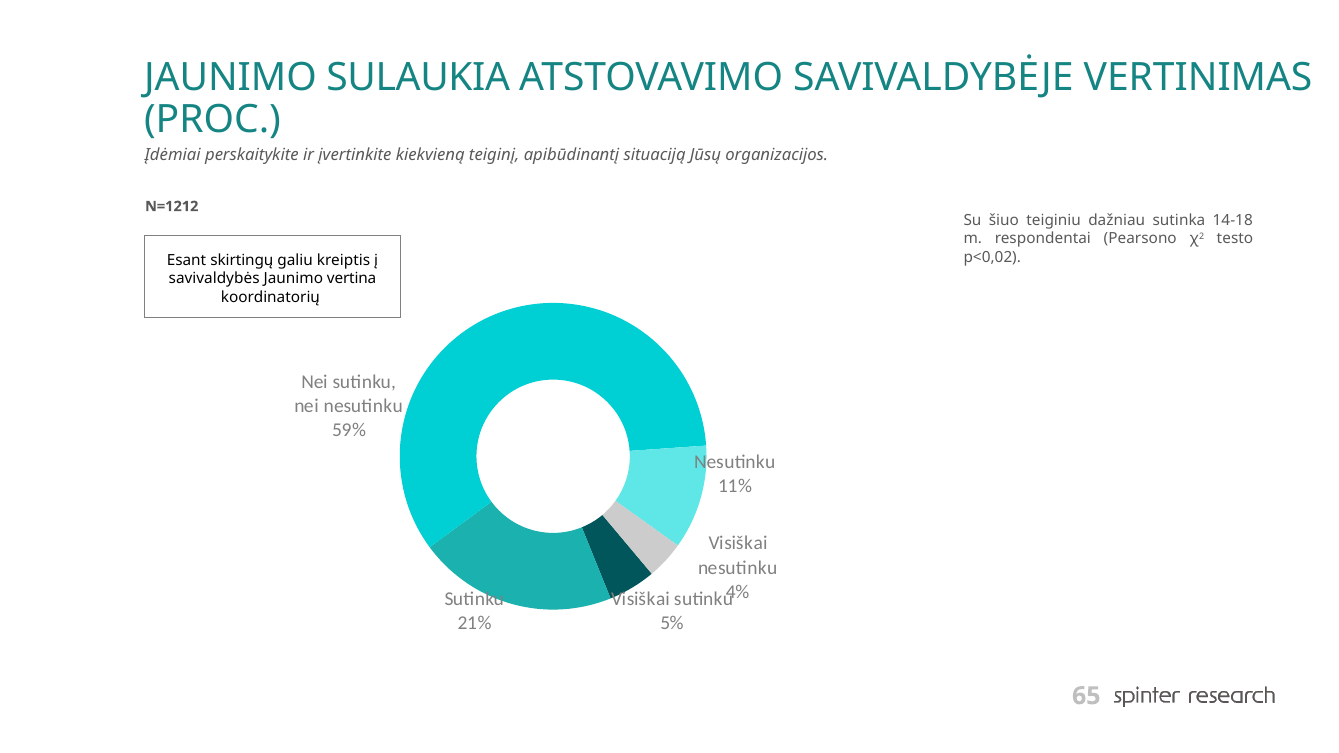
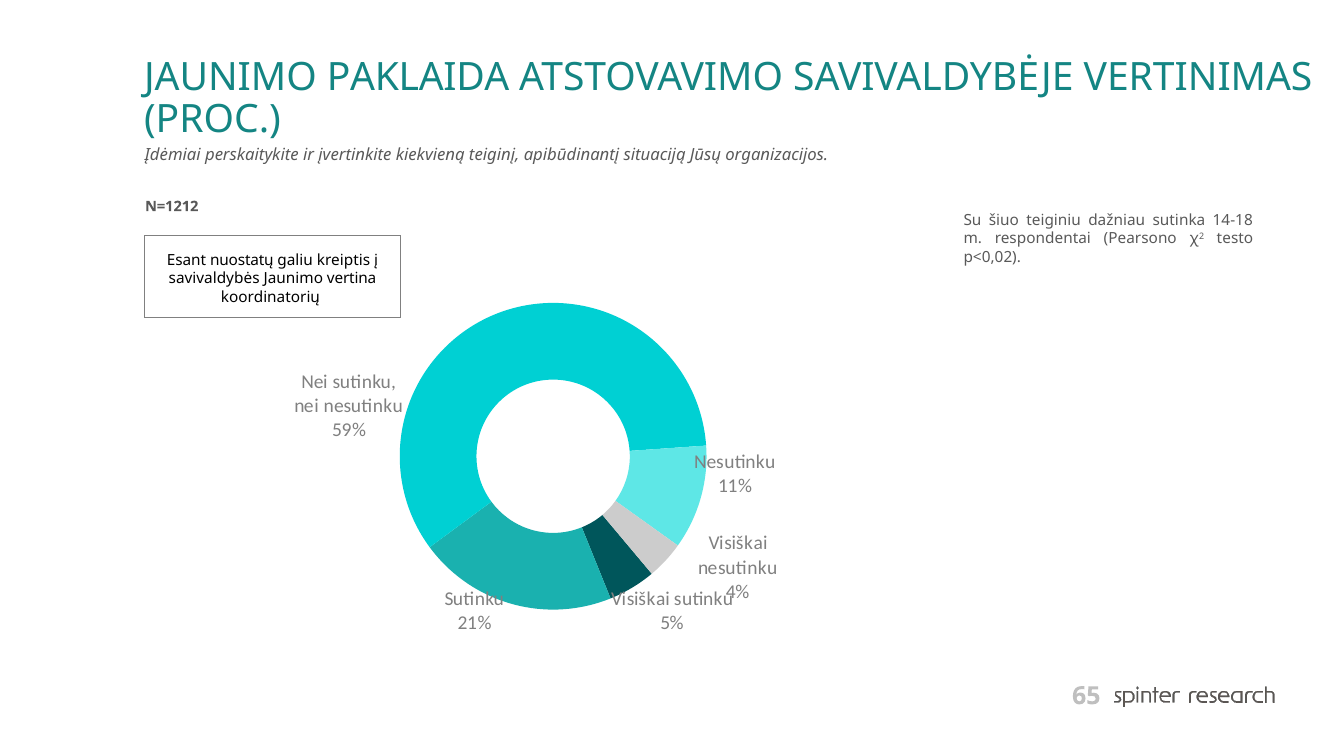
SULAUKIA: SULAUKIA -> PAKLAIDA
skirtingų: skirtingų -> nuostatų
